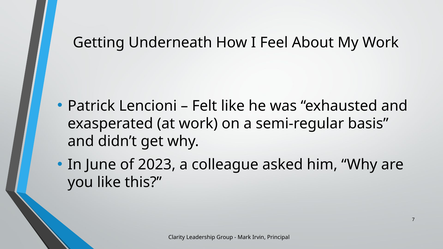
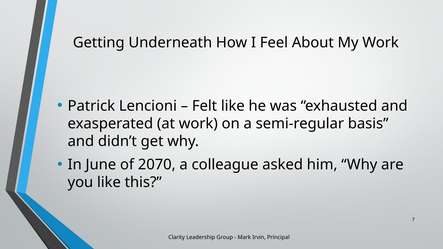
2023: 2023 -> 2070
